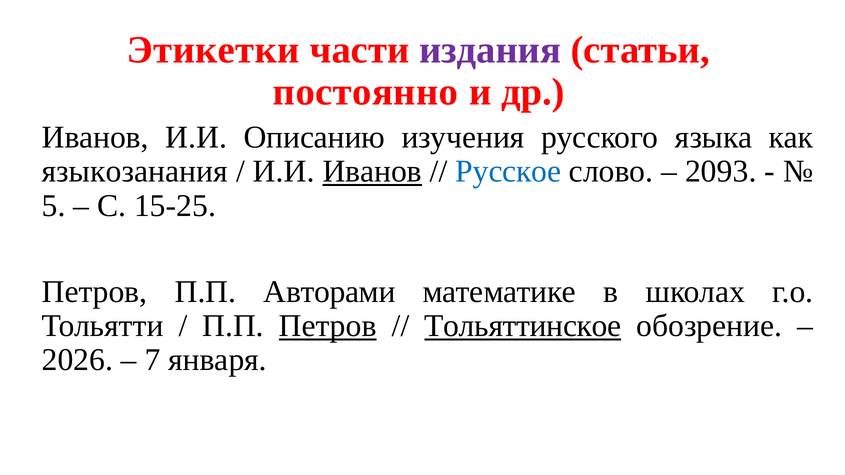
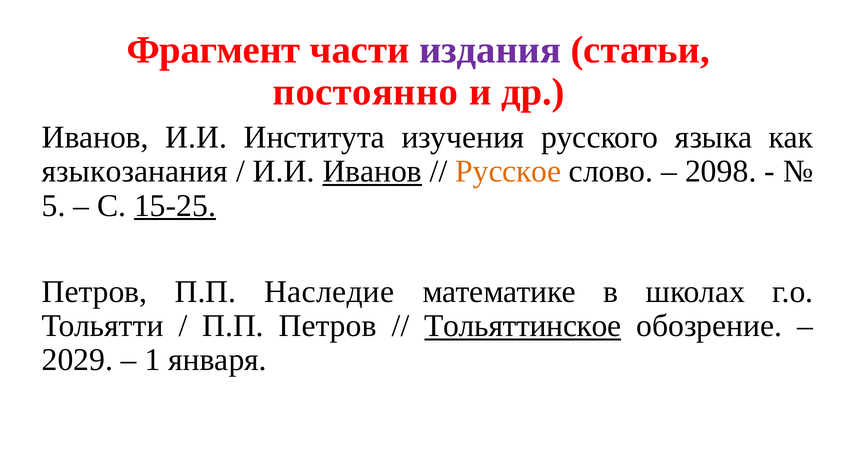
Этикетки: Этикетки -> Фрагмент
Описанию: Описанию -> Института
Русское colour: blue -> orange
2093: 2093 -> 2098
15-25 underline: none -> present
Авторами: Авторами -> Наследие
Петров at (328, 326) underline: present -> none
2026: 2026 -> 2029
7: 7 -> 1
